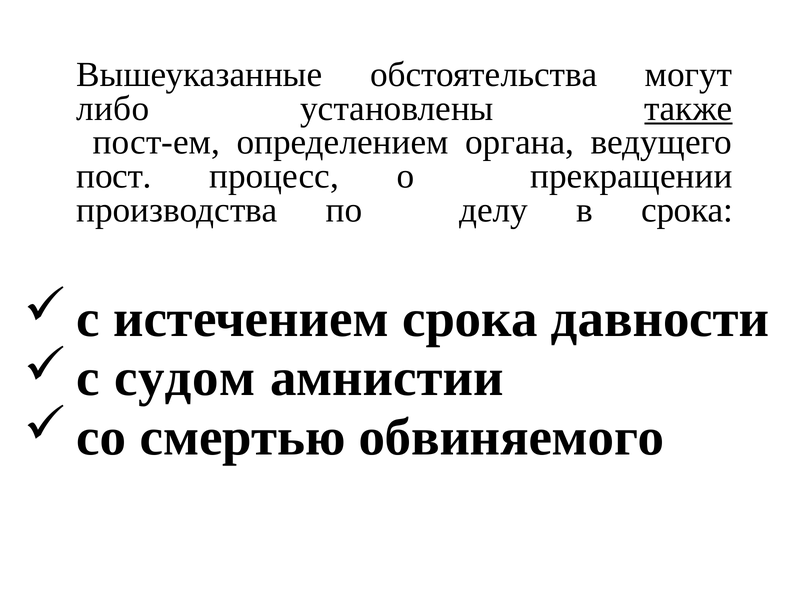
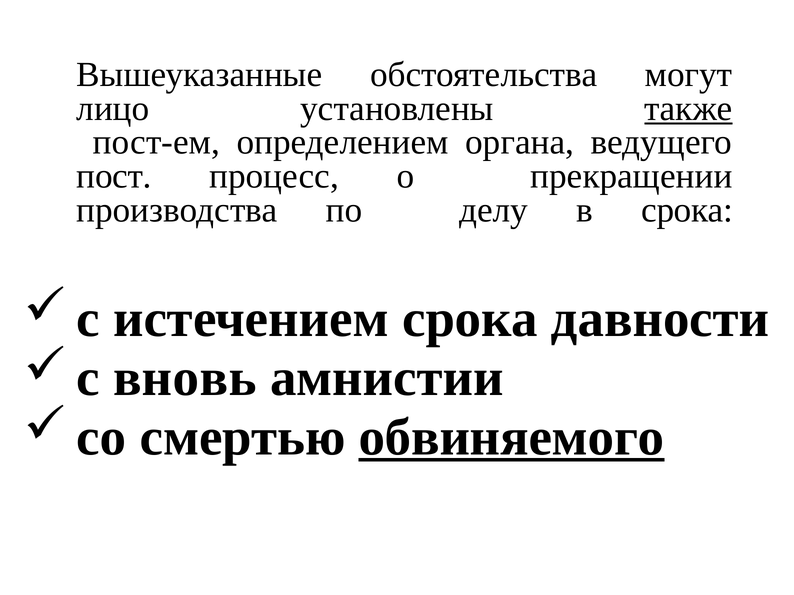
либо: либо -> лицо
судом: судом -> вновь
обвиняемого underline: none -> present
